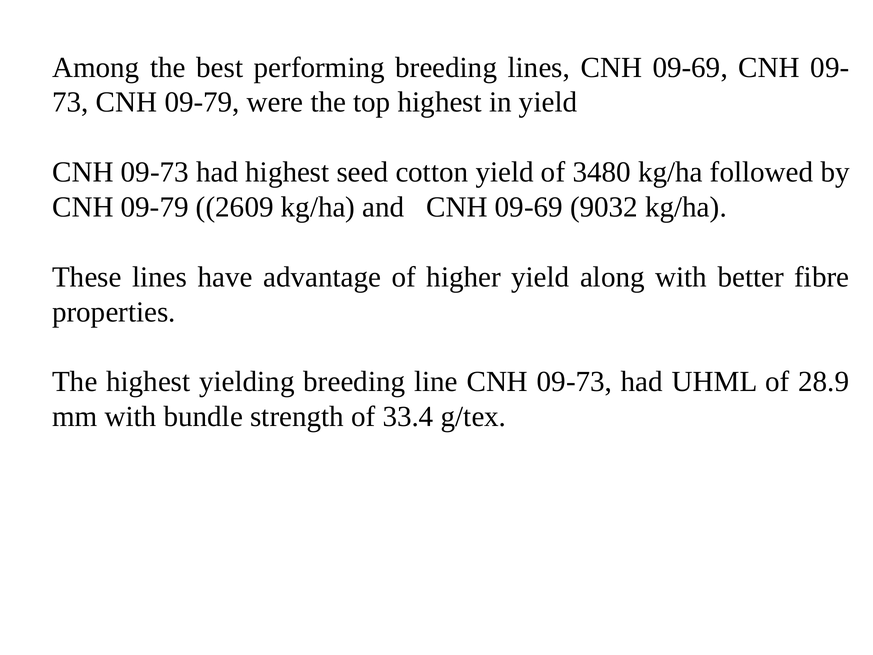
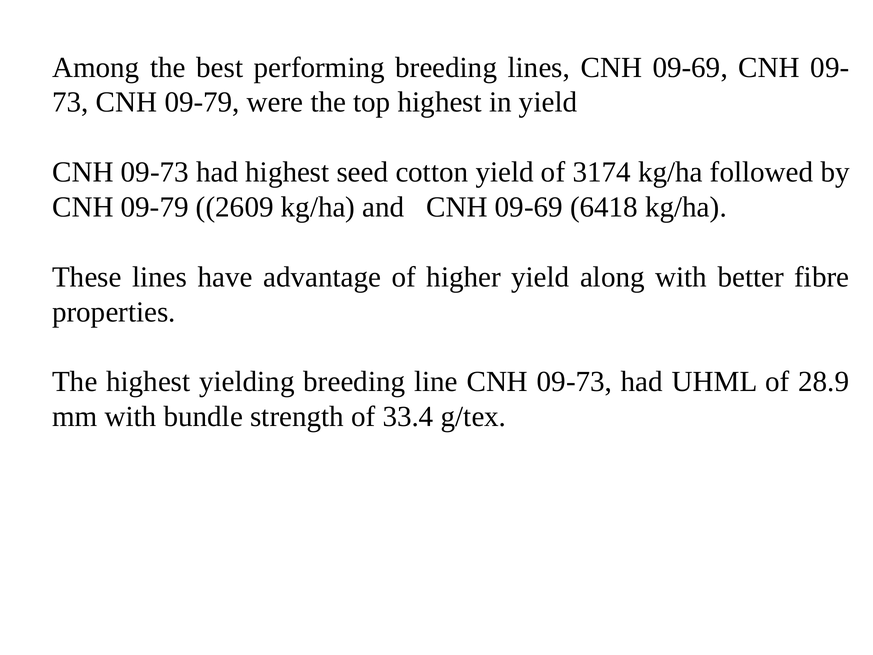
3480: 3480 -> 3174
9032: 9032 -> 6418
